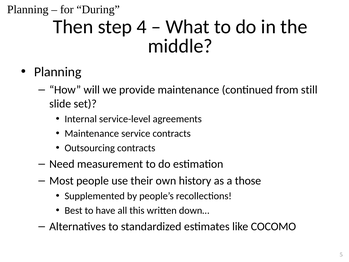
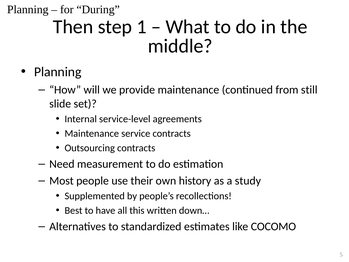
4: 4 -> 1
those: those -> study
